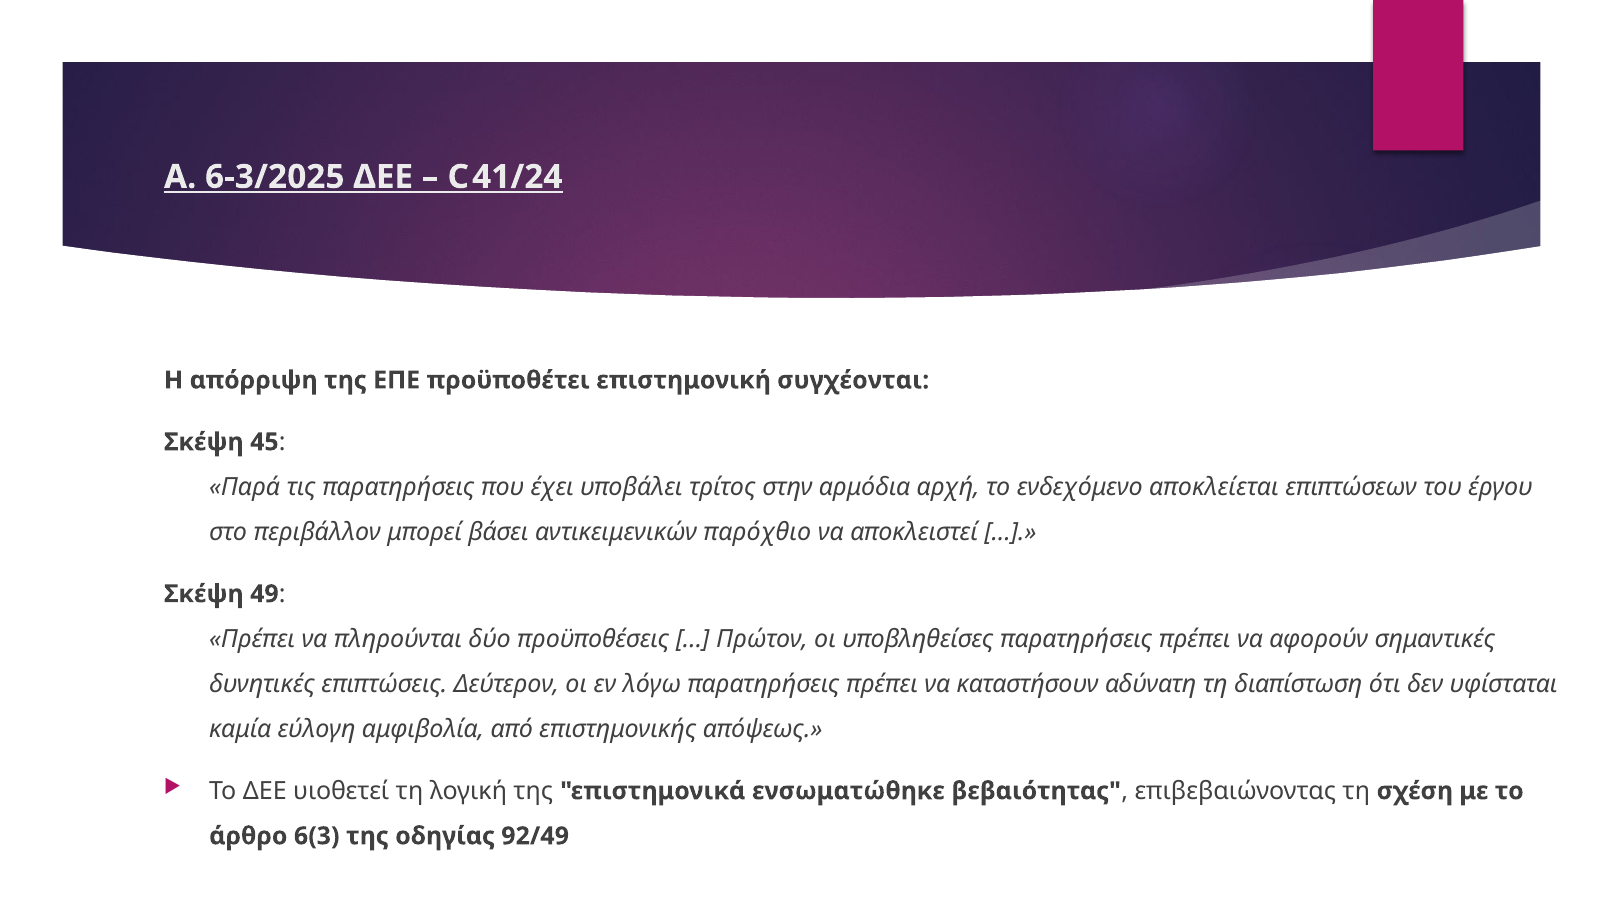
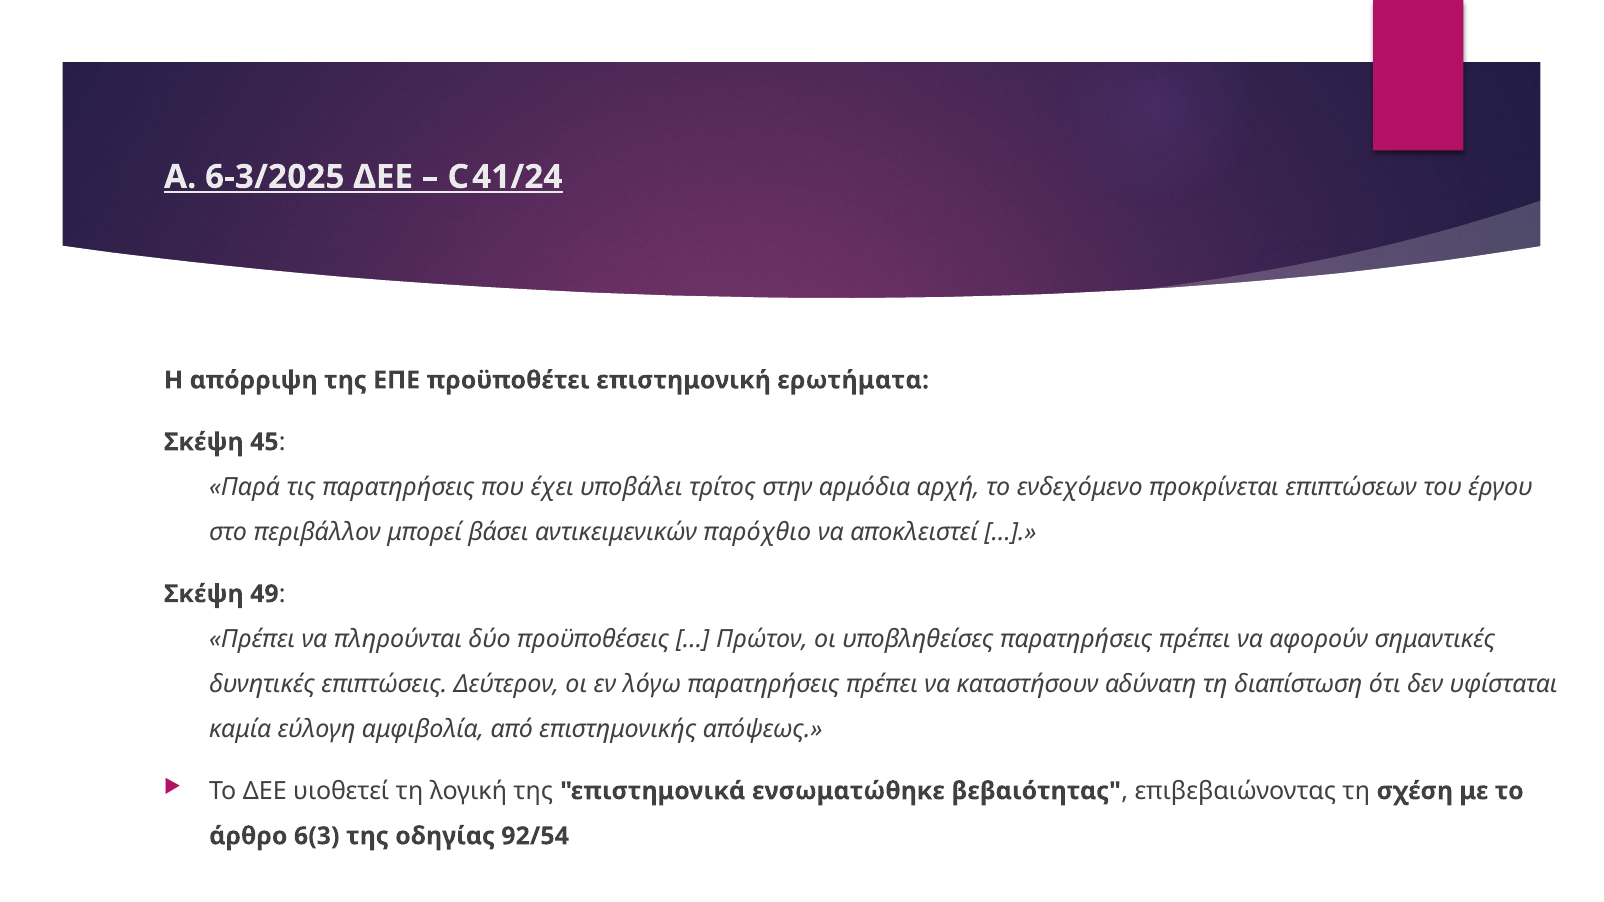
συγχέονται: συγχέονται -> ερωτήματα
αποκλείεται: αποκλείεται -> προκρίνεται
92/49: 92/49 -> 92/54
